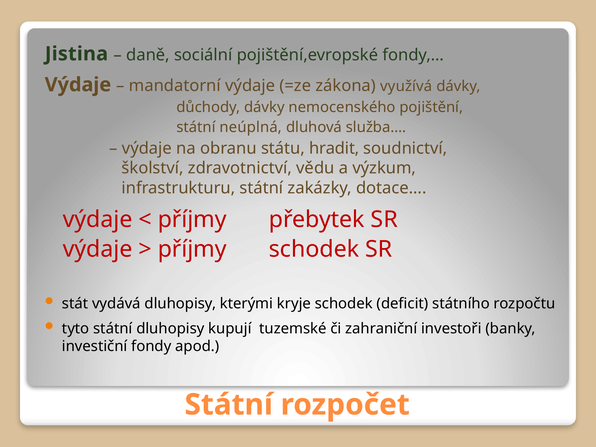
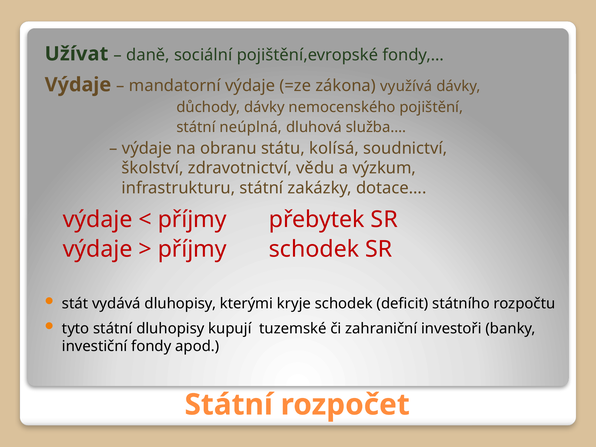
Jistina: Jistina -> Užívat
hradit: hradit -> kolísá
